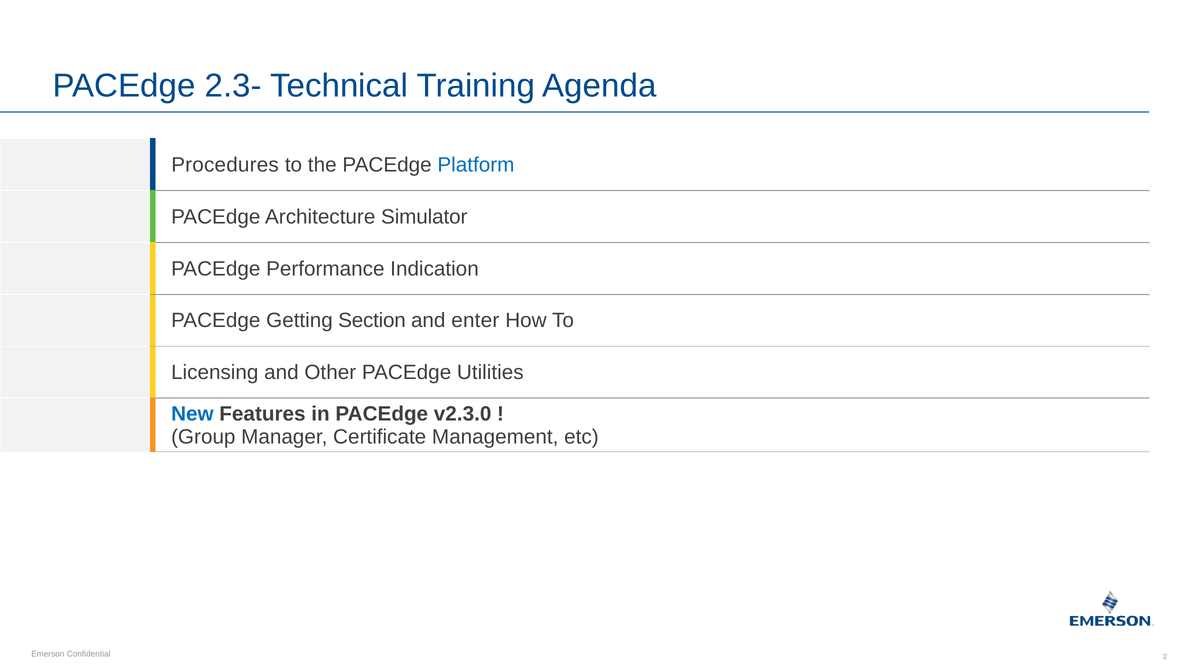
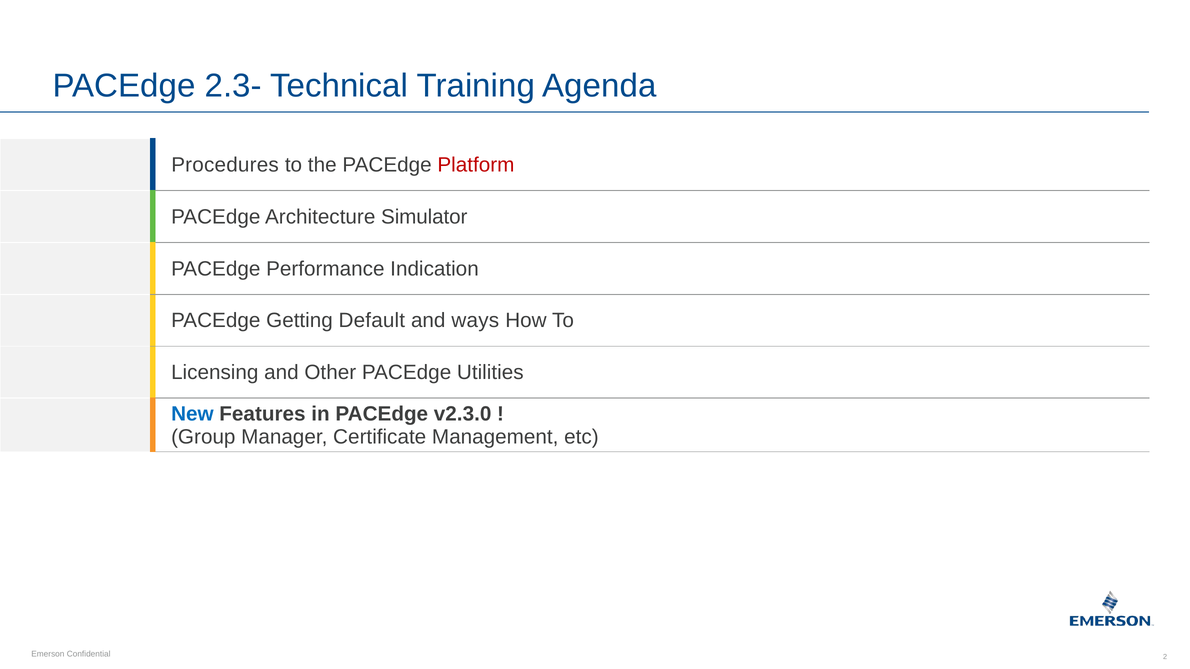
Platform colour: blue -> red
Section: Section -> Default
enter: enter -> ways
